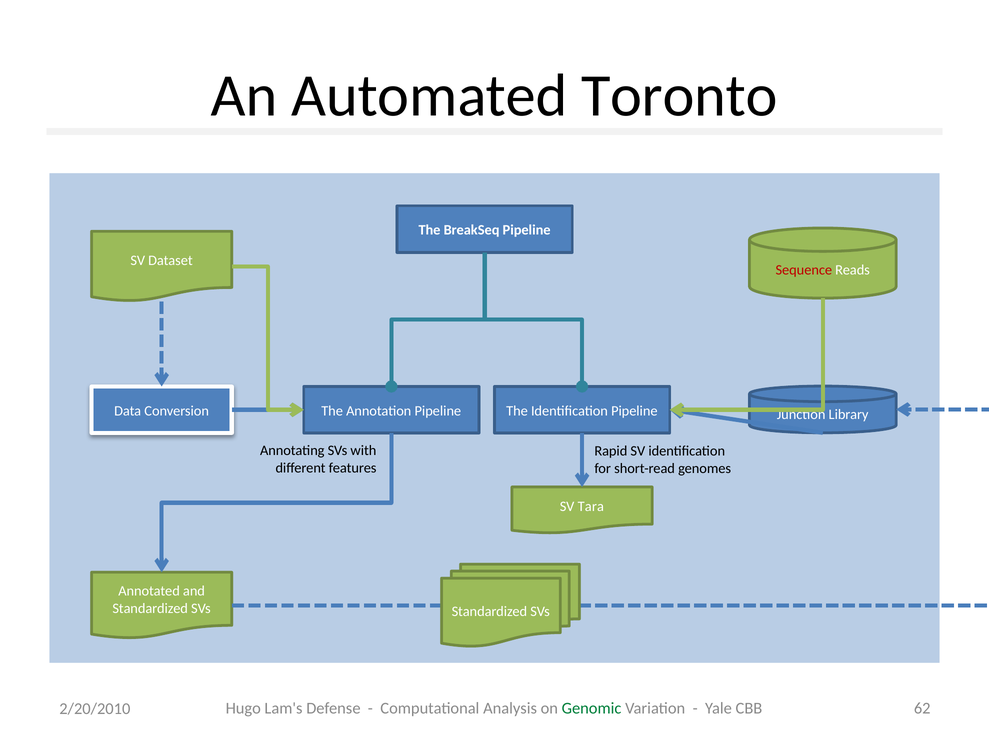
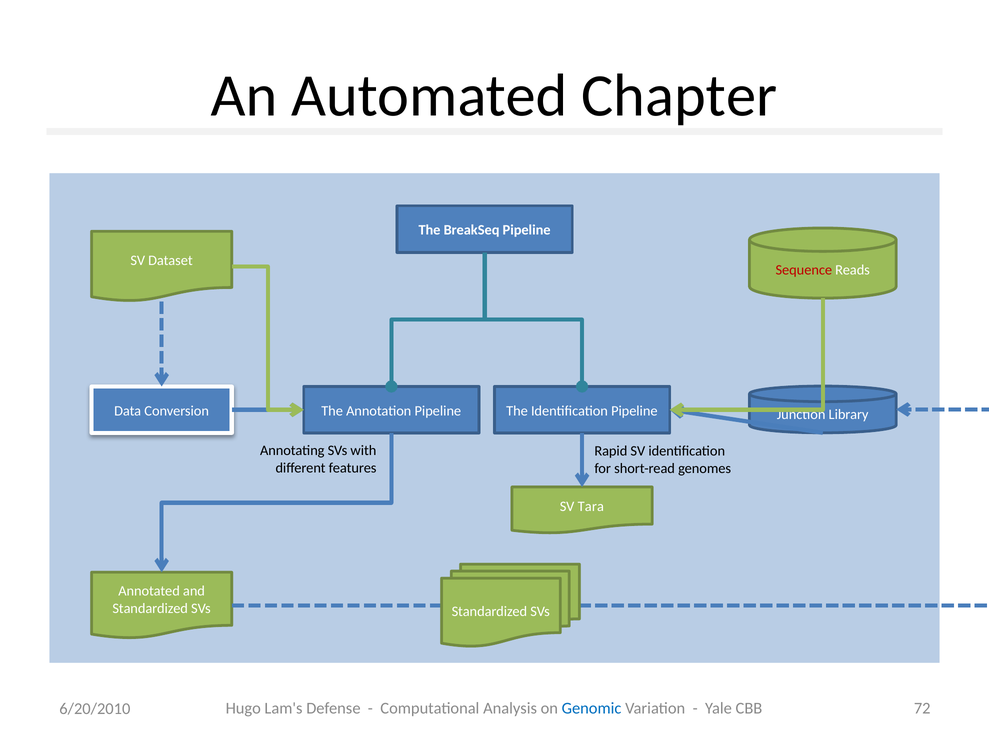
Toronto: Toronto -> Chapter
Genomic colour: green -> blue
62: 62 -> 72
2/20/2010: 2/20/2010 -> 6/20/2010
